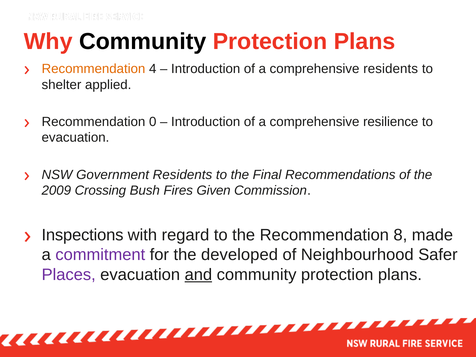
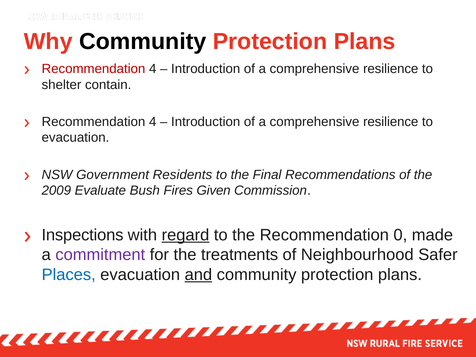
Recommendation at (93, 69) colour: orange -> red
residents at (391, 69): residents -> resilience
applied: applied -> contain
0 at (153, 122): 0 -> 4
Crossing: Crossing -> Evaluate
regard underline: none -> present
8: 8 -> 0
developed: developed -> treatments
Places colour: purple -> blue
